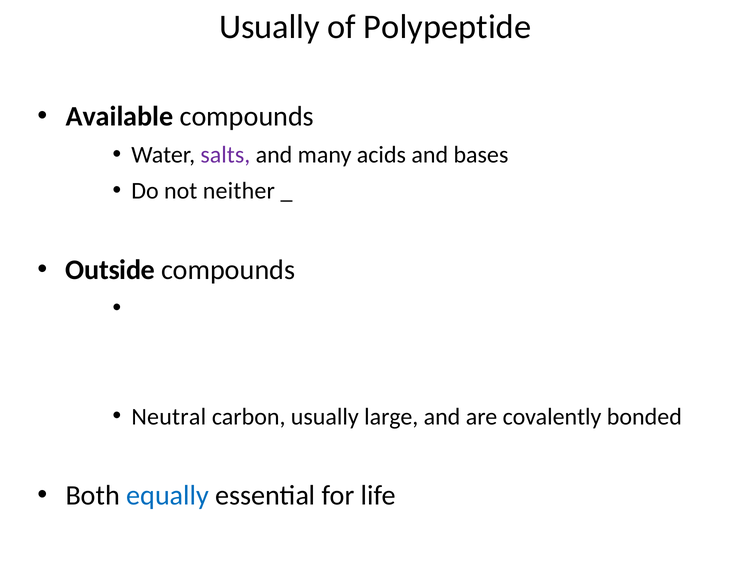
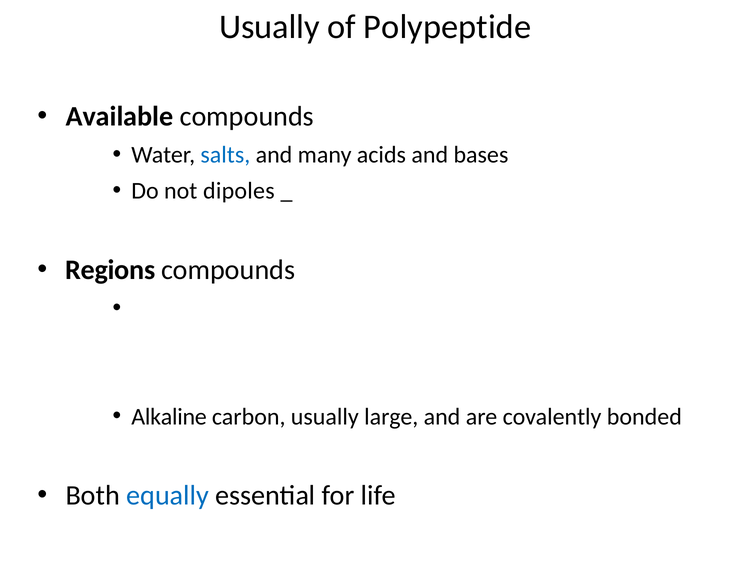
salts colour: purple -> blue
neither: neither -> dipoles
Outside: Outside -> Regions
Neutral: Neutral -> Alkaline
